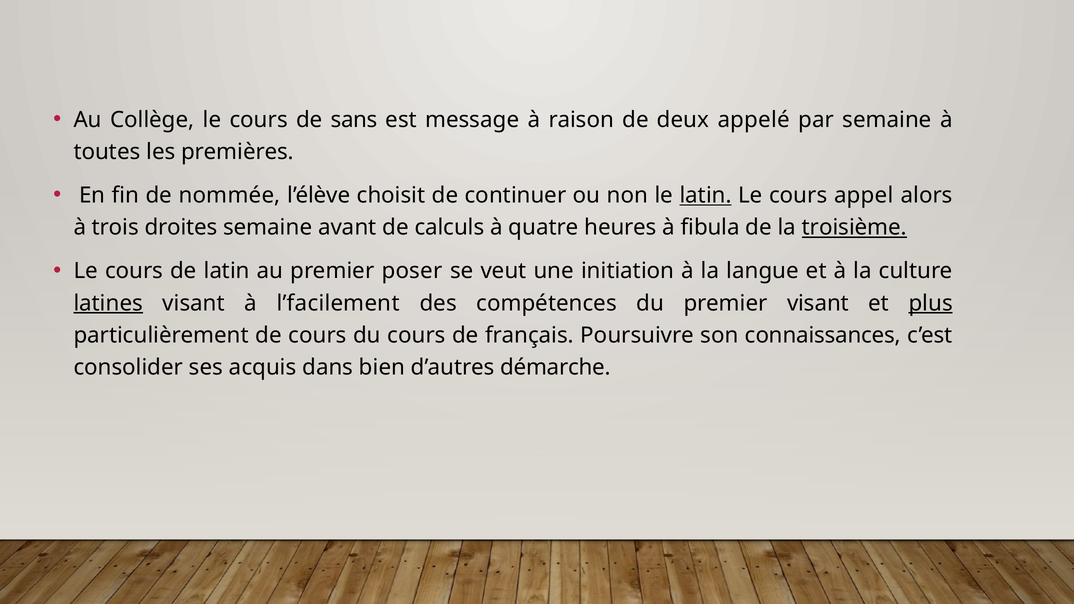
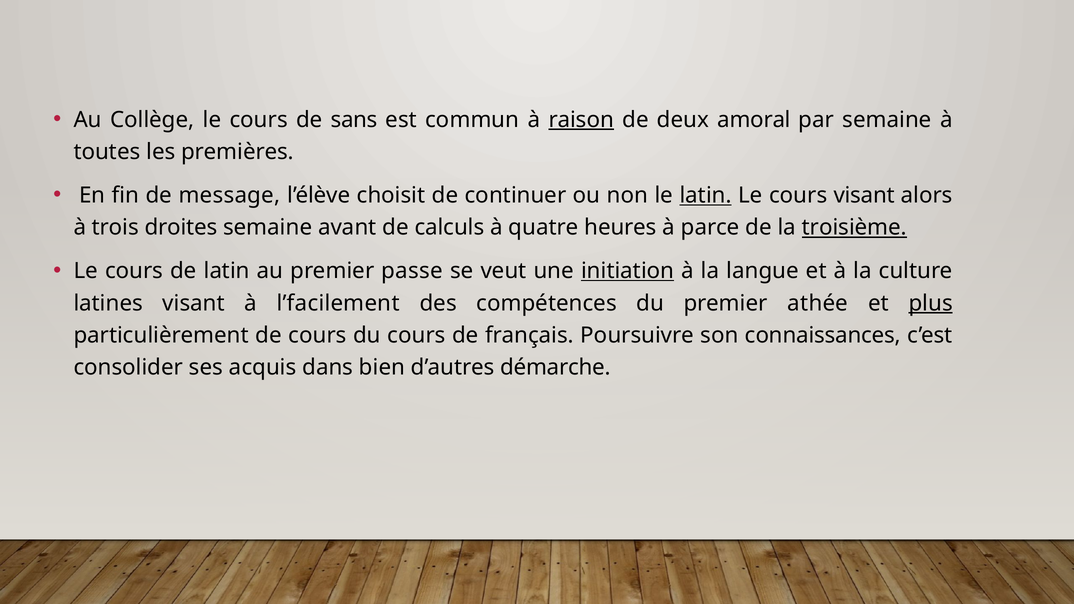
message: message -> commun
raison underline: none -> present
appelé: appelé -> amoral
nommée: nommée -> message
cours appel: appel -> visant
fibula: fibula -> parce
poser: poser -> passe
initiation underline: none -> present
latines underline: present -> none
premier visant: visant -> athée
